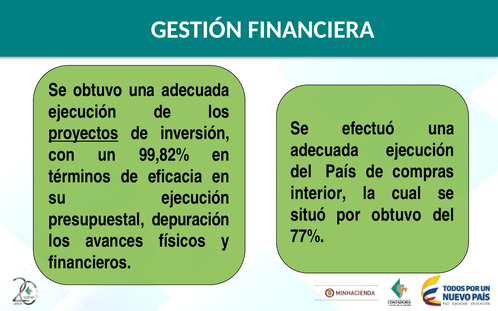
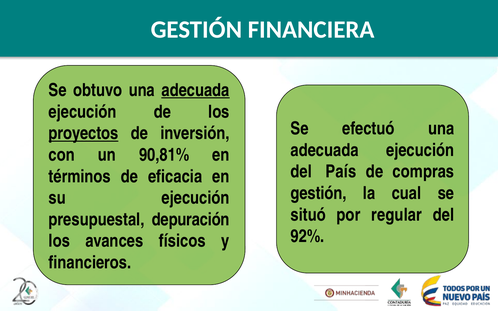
adecuada at (196, 90) underline: none -> present
99,82%: 99,82% -> 90,81%
interior at (318, 193): interior -> gestión
por obtuvo: obtuvo -> regular
77%: 77% -> 92%
